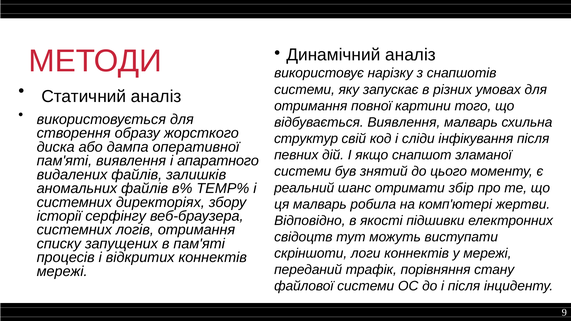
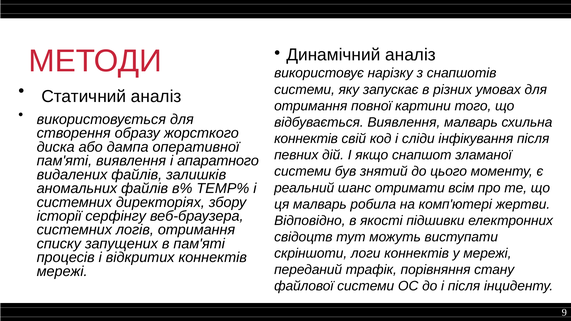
структур at (306, 139): структур -> коннектів
збір: збір -> всім
